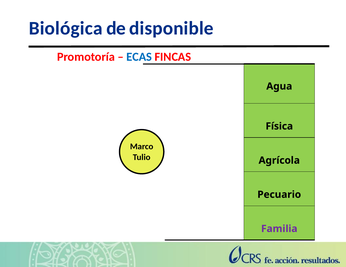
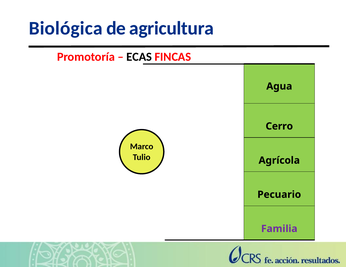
disponible: disponible -> agricultura
ECAS colour: blue -> black
Física: Física -> Cerro
